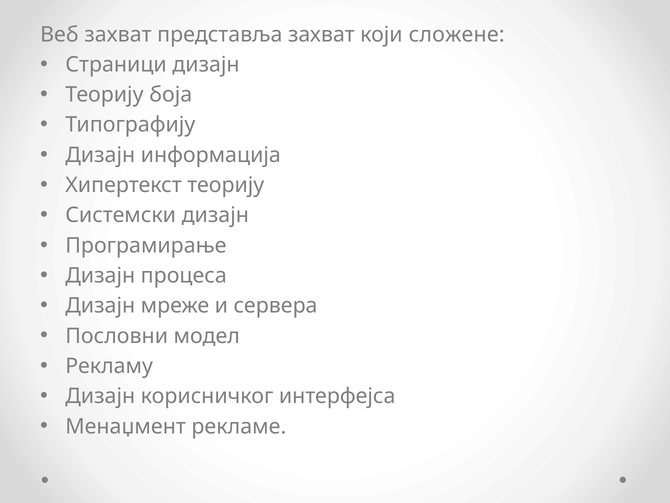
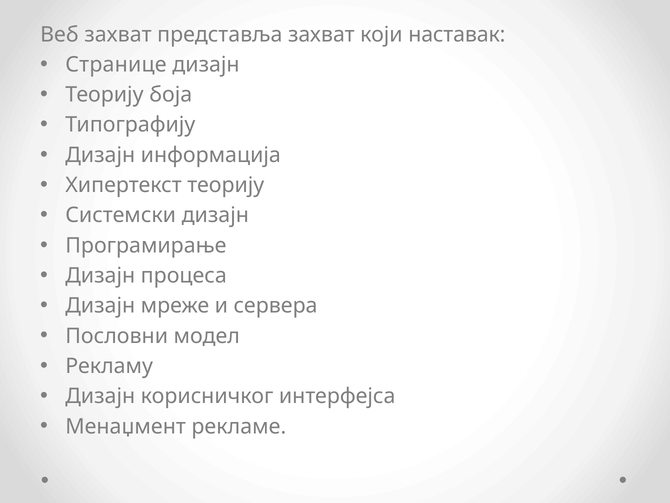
сложене: сложене -> наставак
Страници: Страници -> Странице
